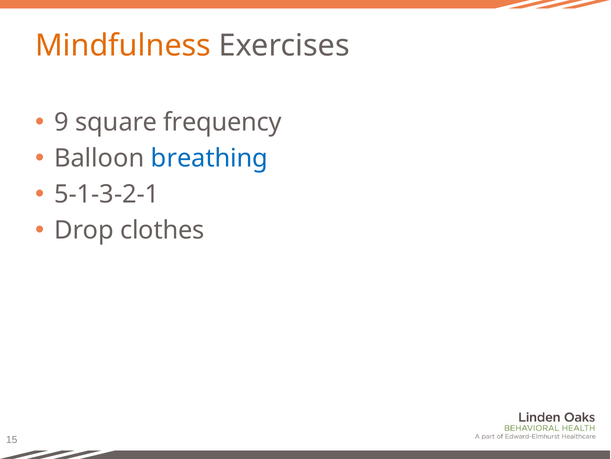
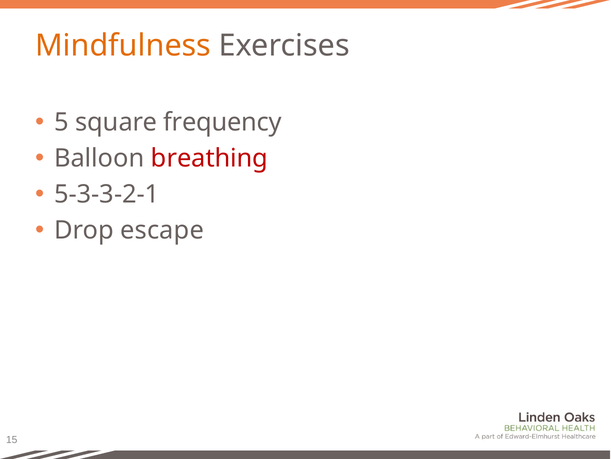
9: 9 -> 5
breathing colour: blue -> red
5-1-3-2-1: 5-1-3-2-1 -> 5-3-3-2-1
clothes: clothes -> escape
